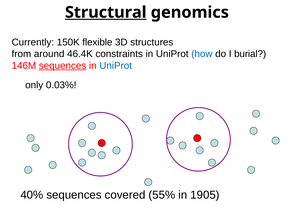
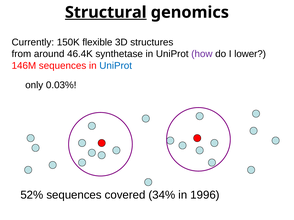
constraints: constraints -> synthetase
how colour: blue -> purple
burial: burial -> lower
sequences at (63, 66) underline: present -> none
40%: 40% -> 52%
55%: 55% -> 34%
1905: 1905 -> 1996
